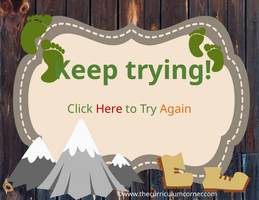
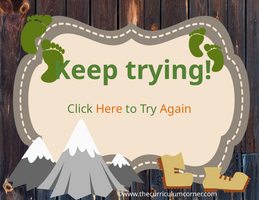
Here colour: red -> orange
